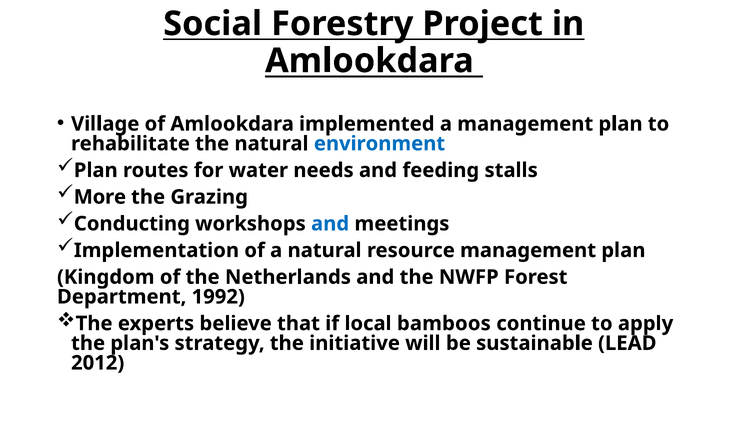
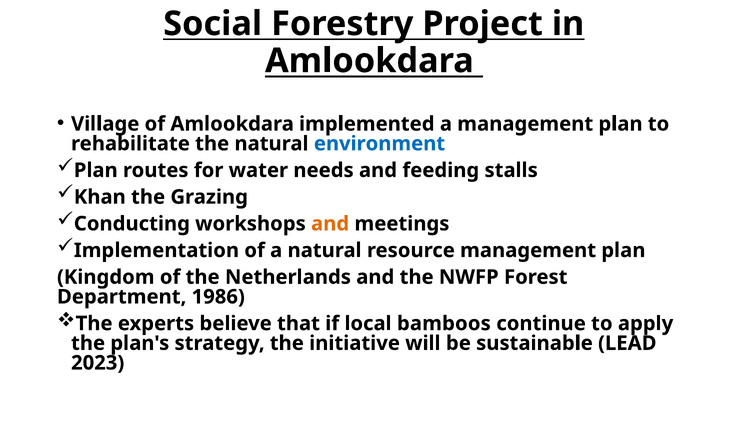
More: More -> Khan
and at (330, 224) colour: blue -> orange
1992: 1992 -> 1986
2012: 2012 -> 2023
